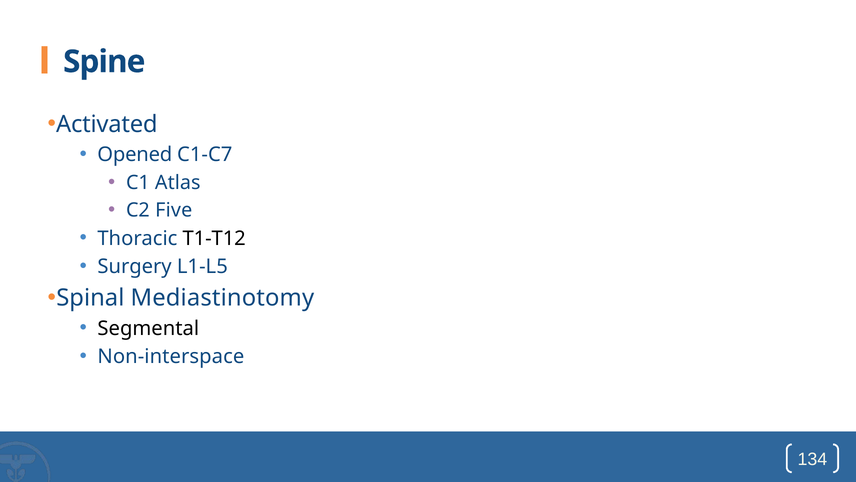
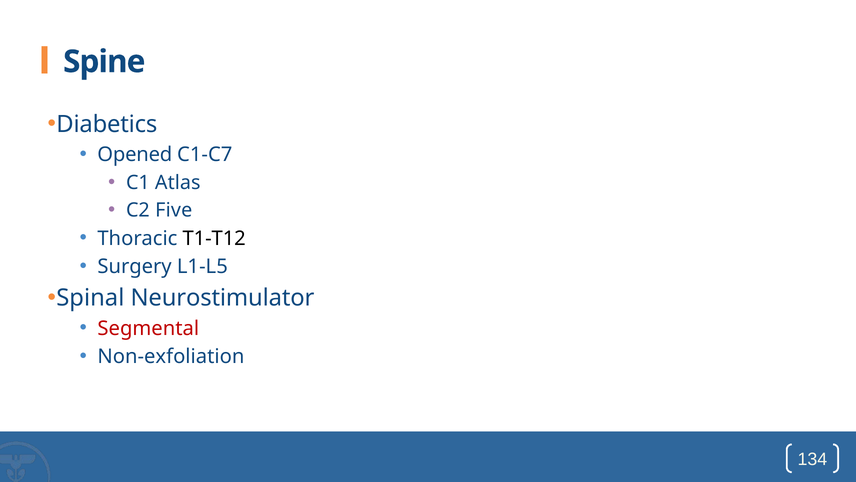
Activated: Activated -> Diabetics
Mediastinotomy: Mediastinotomy -> Neurostimulator
Segmental colour: black -> red
Non-interspace: Non-interspace -> Non-exfoliation
